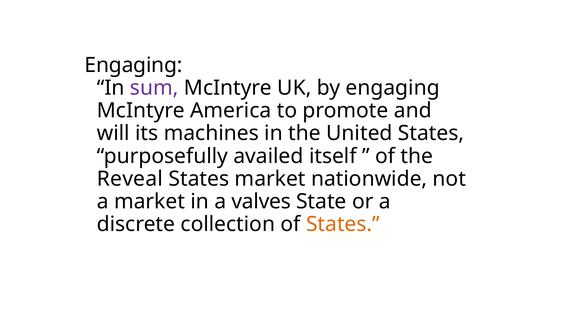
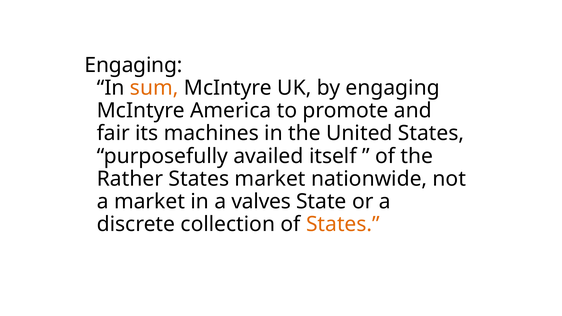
sum colour: purple -> orange
will: will -> fair
Reveal: Reveal -> Rather
